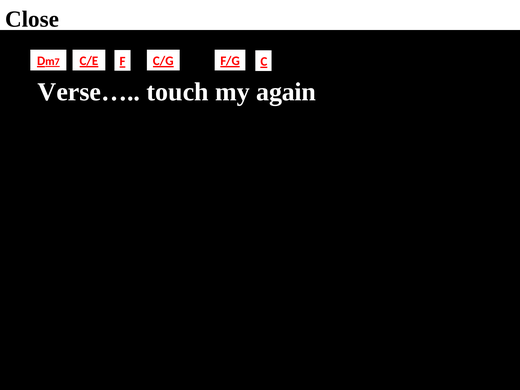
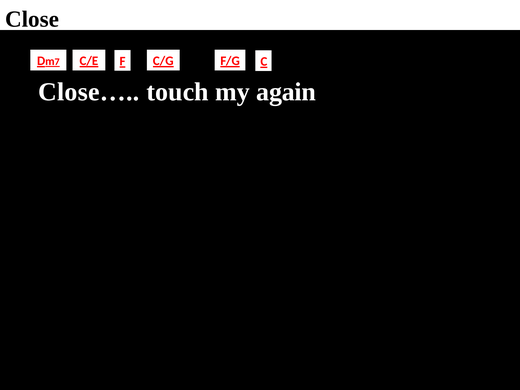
Verse…: Verse… -> Close…
